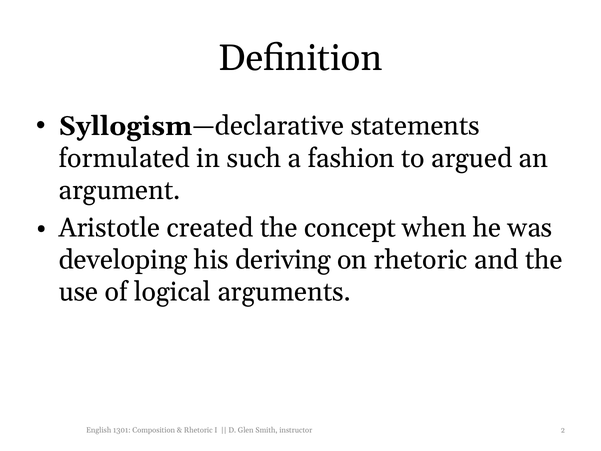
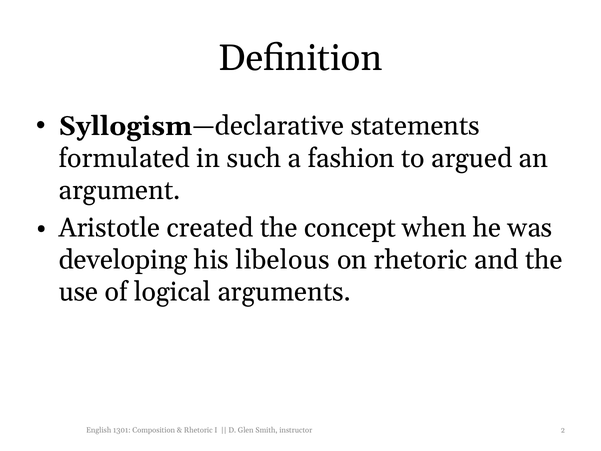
deriving: deriving -> libelous
